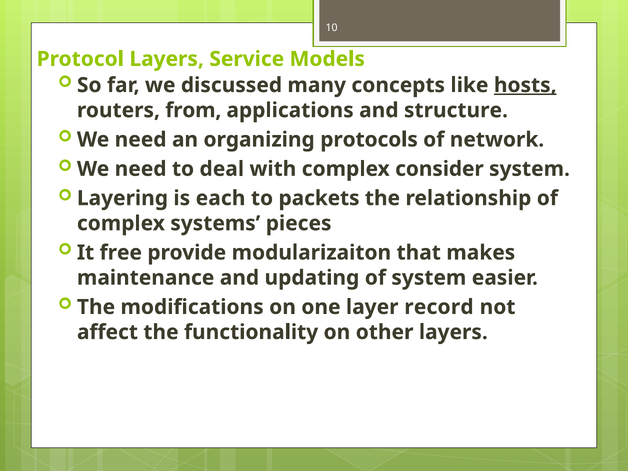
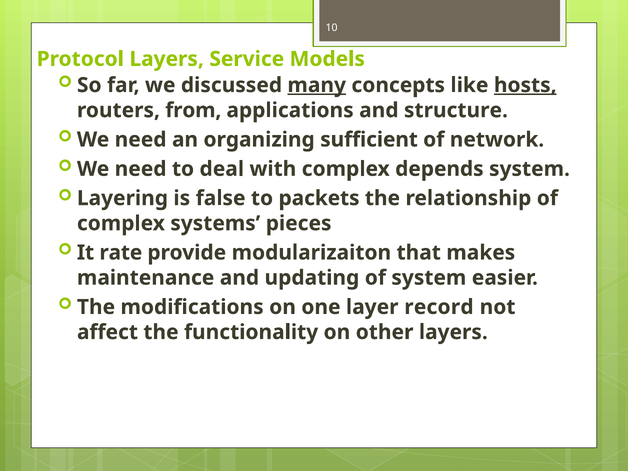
many underline: none -> present
protocols: protocols -> sufficient
consider: consider -> depends
each: each -> false
free: free -> rate
